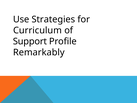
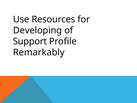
Strategies: Strategies -> Resources
Curriculum: Curriculum -> Developing
